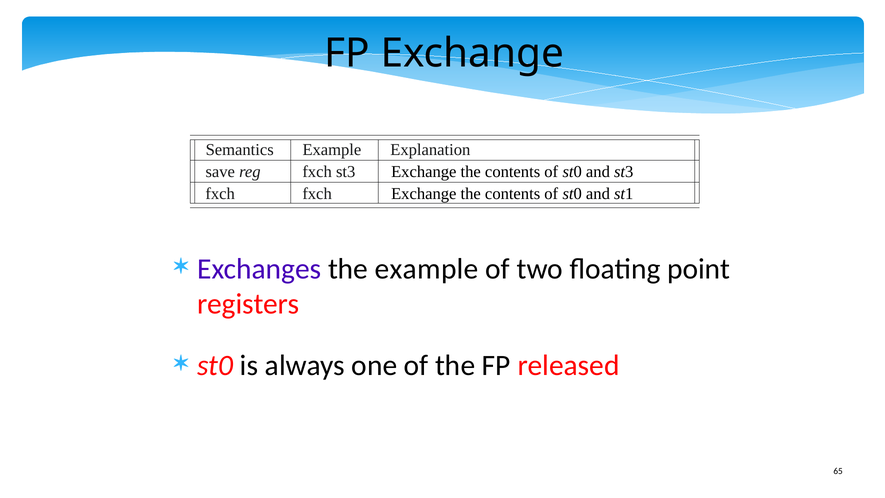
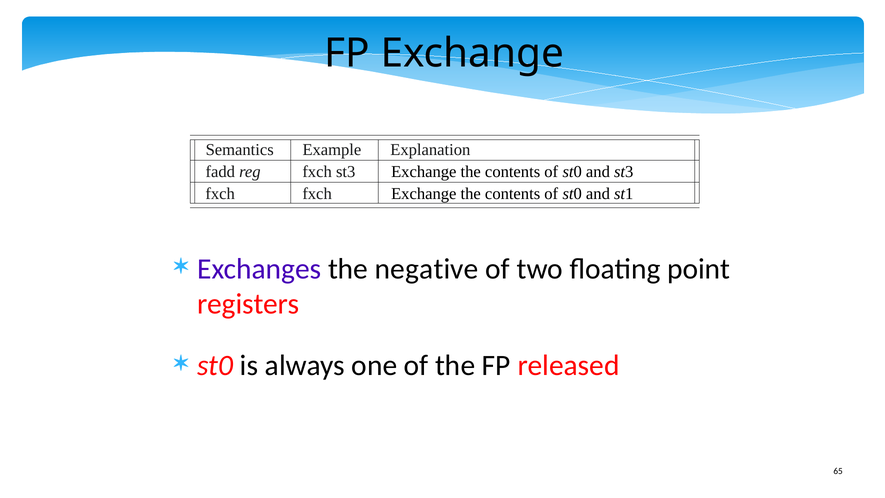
save: save -> fadd
the example: example -> negative
